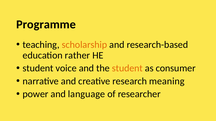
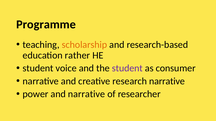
student at (127, 68) colour: orange -> purple
research meaning: meaning -> narrative
and language: language -> narrative
